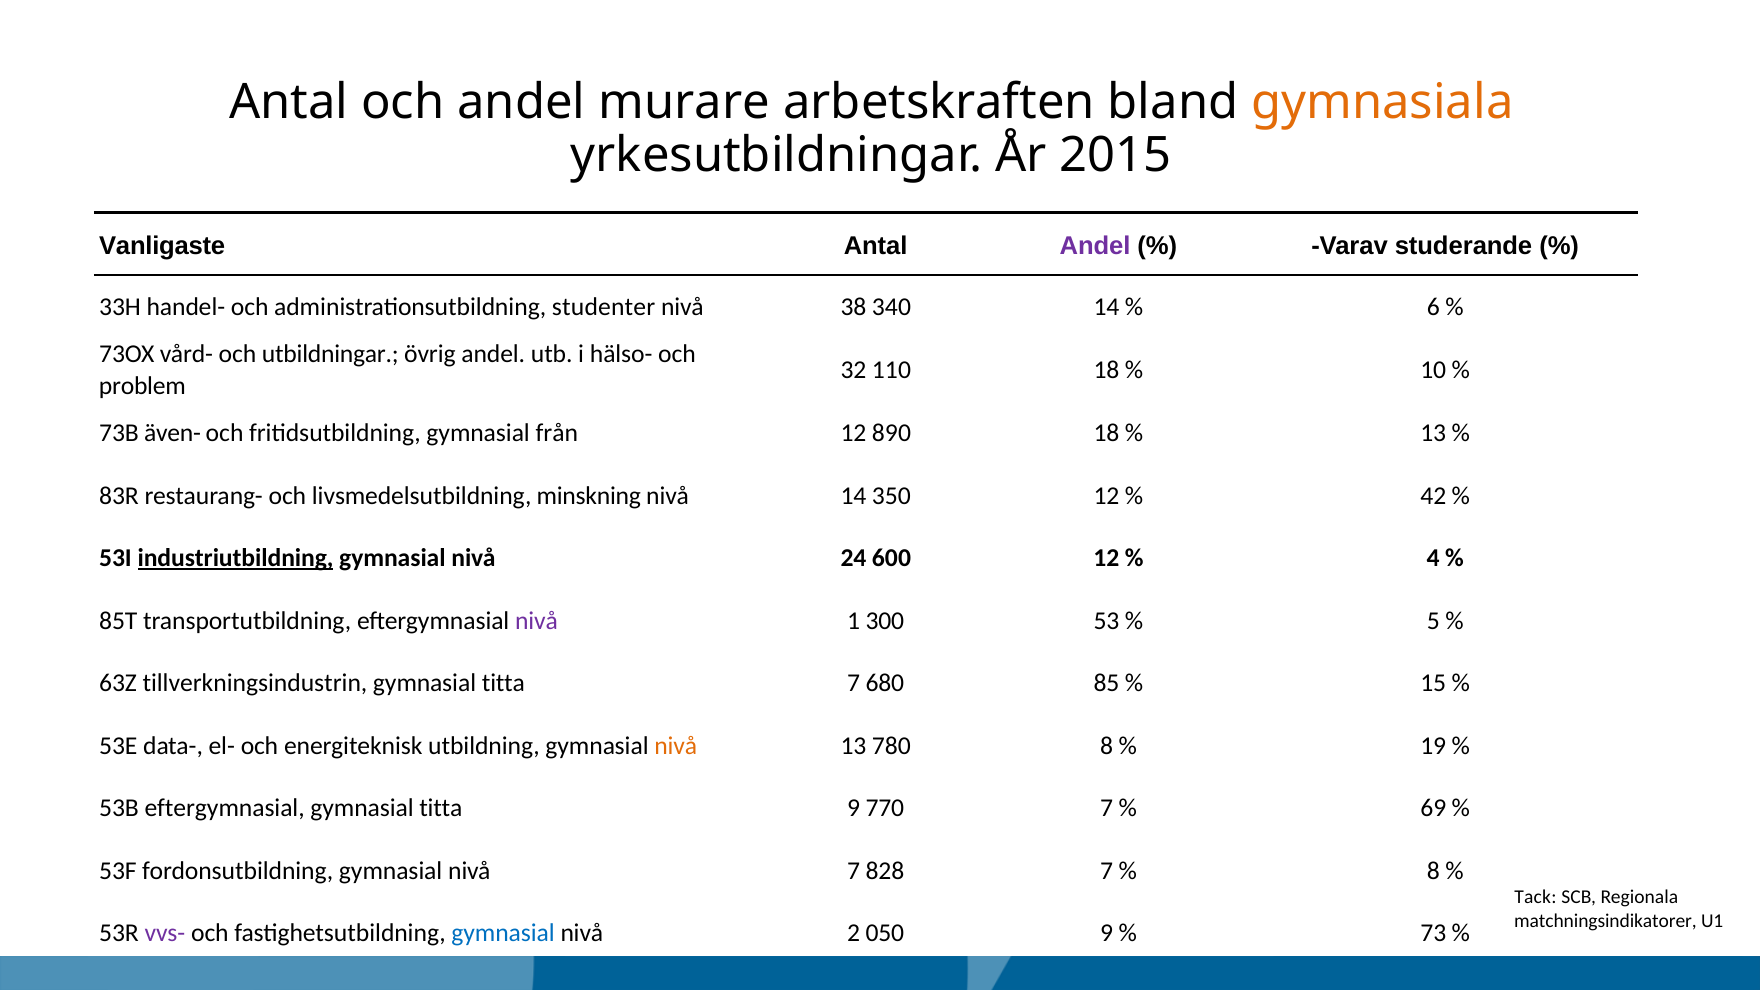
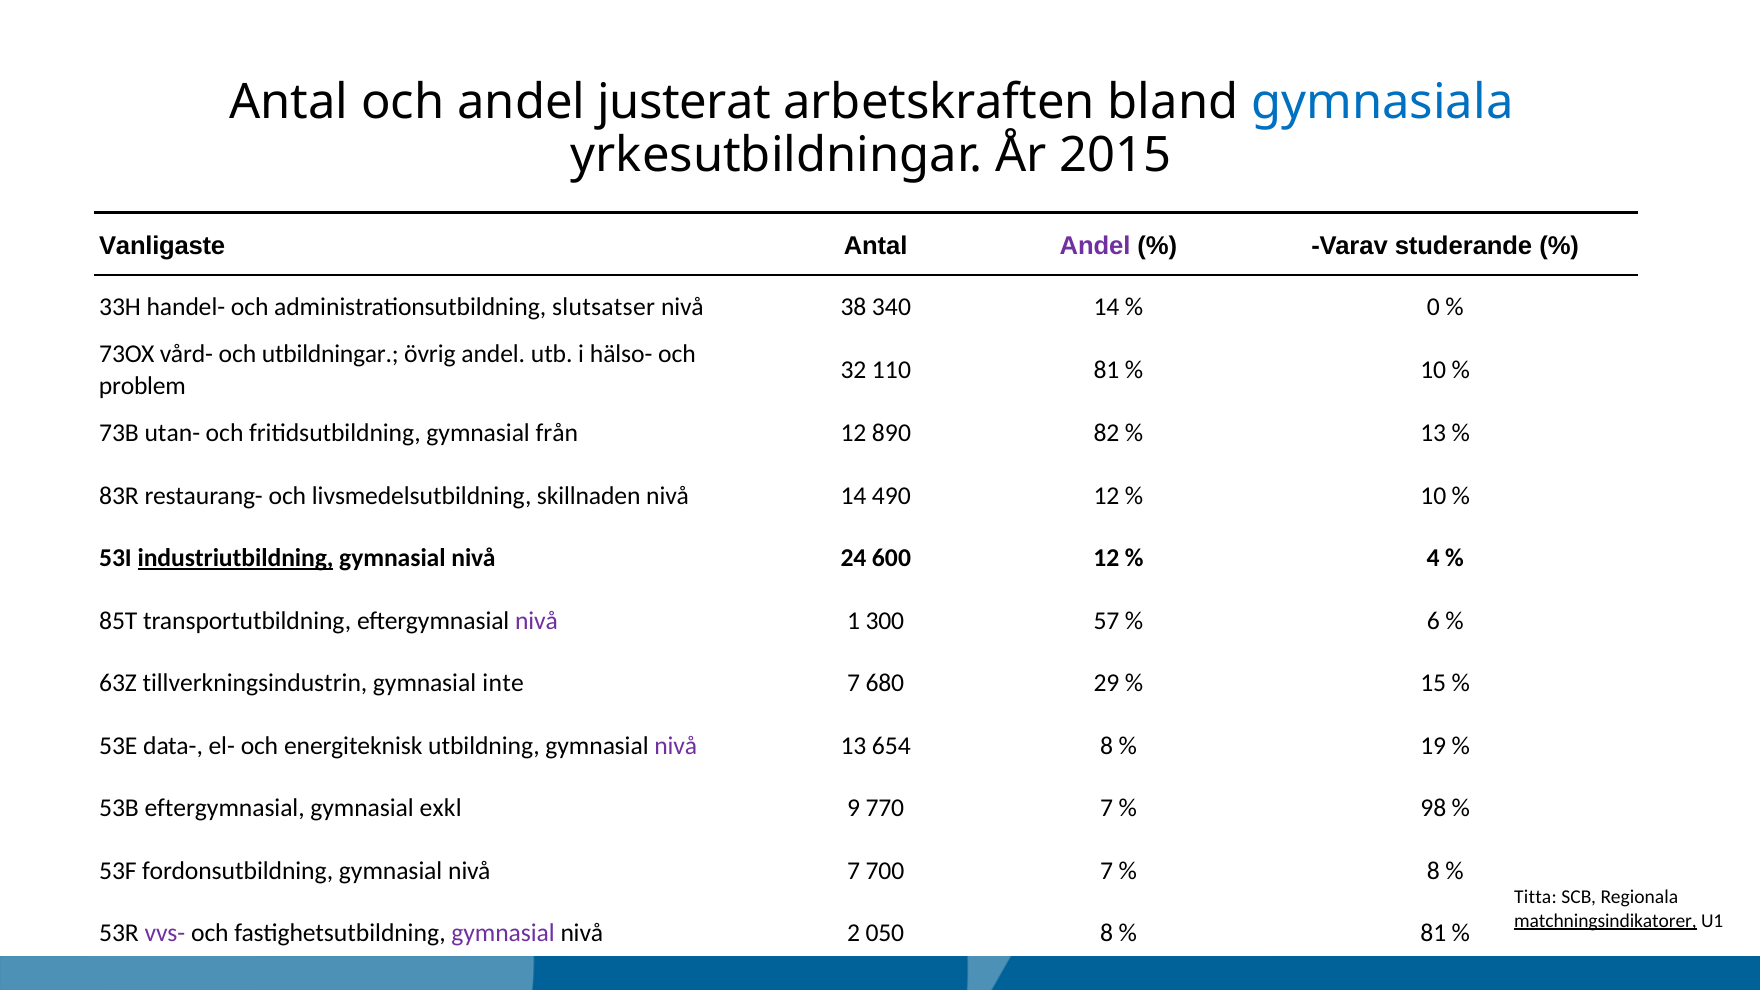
murare: murare -> justerat
gymnasiala colour: orange -> blue
studenter: studenter -> slutsatser
6: 6 -> 0
110 18: 18 -> 81
även-: även- -> utan-
890 18: 18 -> 82
minskning: minskning -> skillnaden
350: 350 -> 490
42 at (1433, 496): 42 -> 10
53: 53 -> 57
5: 5 -> 6
titta at (503, 683): titta -> inte
85: 85 -> 29
nivå at (676, 746) colour: orange -> purple
780: 780 -> 654
titta at (441, 808): titta -> exkl
69: 69 -> 98
828: 828 -> 700
Tack: Tack -> Titta
matchningsindikatorer underline: none -> present
gymnasial at (503, 933) colour: blue -> purple
050 9: 9 -> 8
73 at (1433, 933): 73 -> 81
